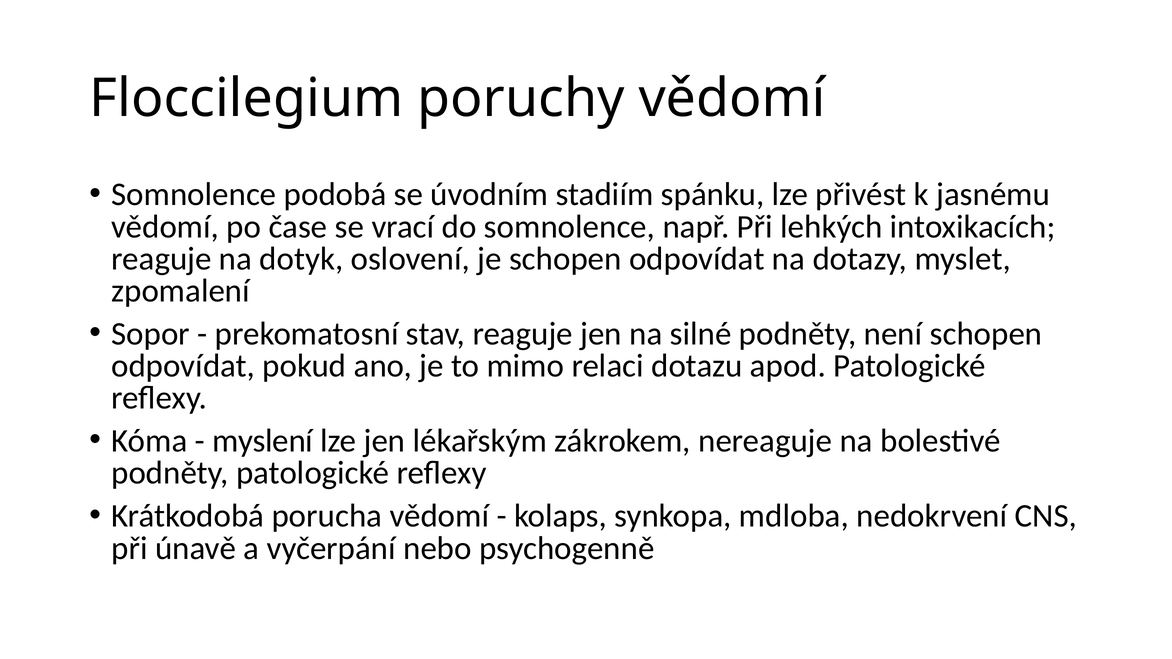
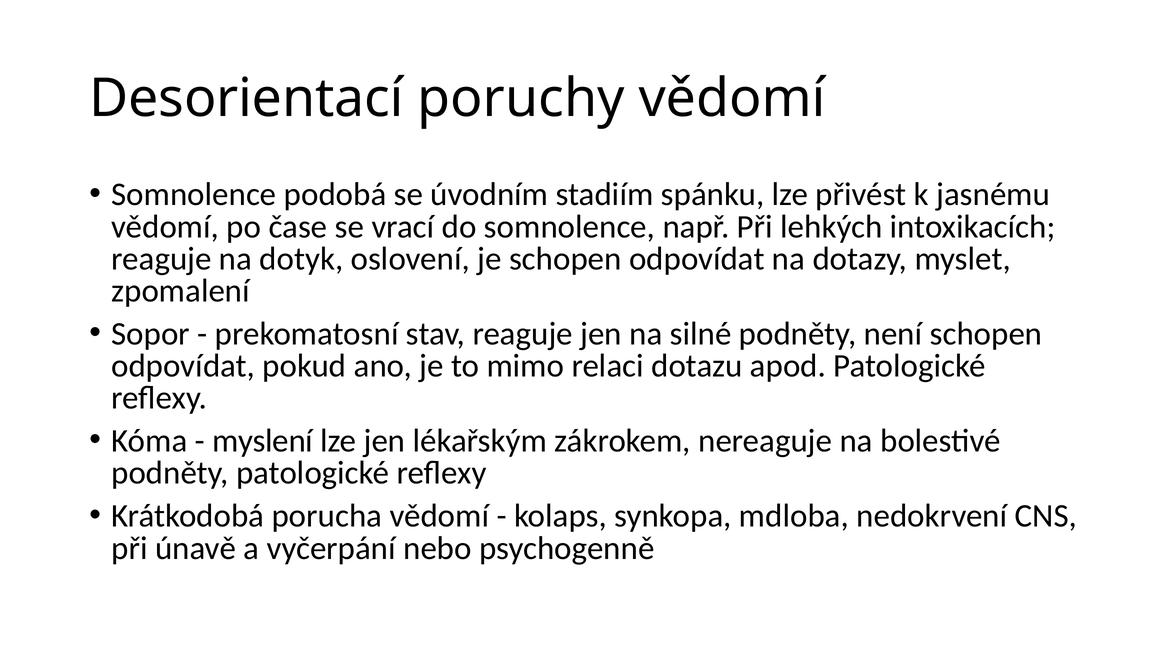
Floccilegium: Floccilegium -> Desorientací
